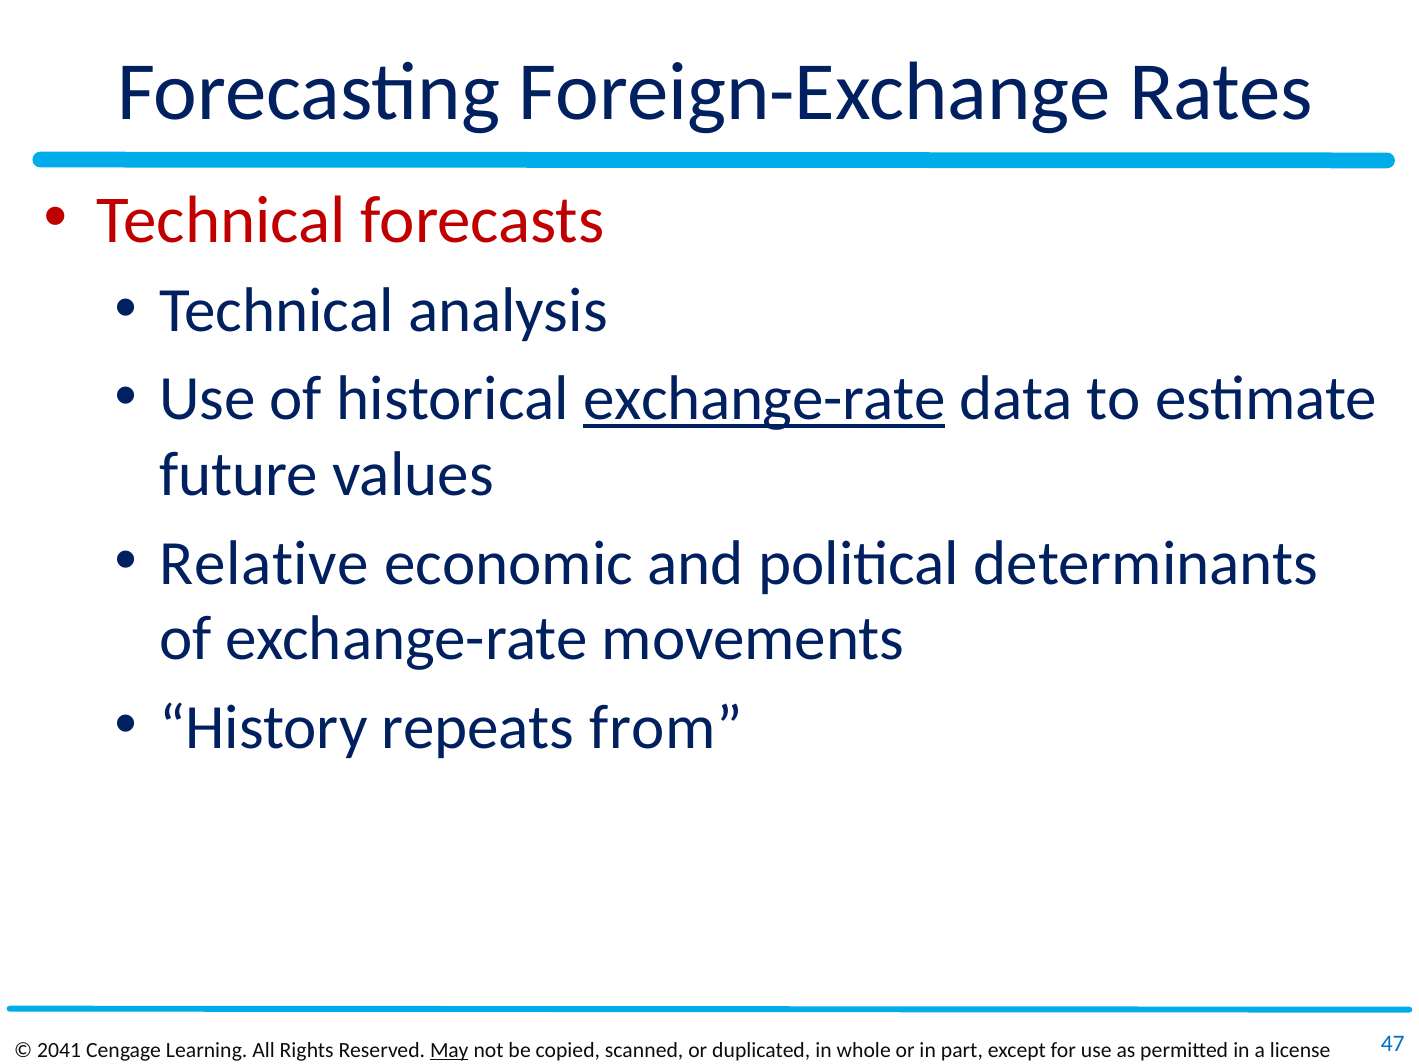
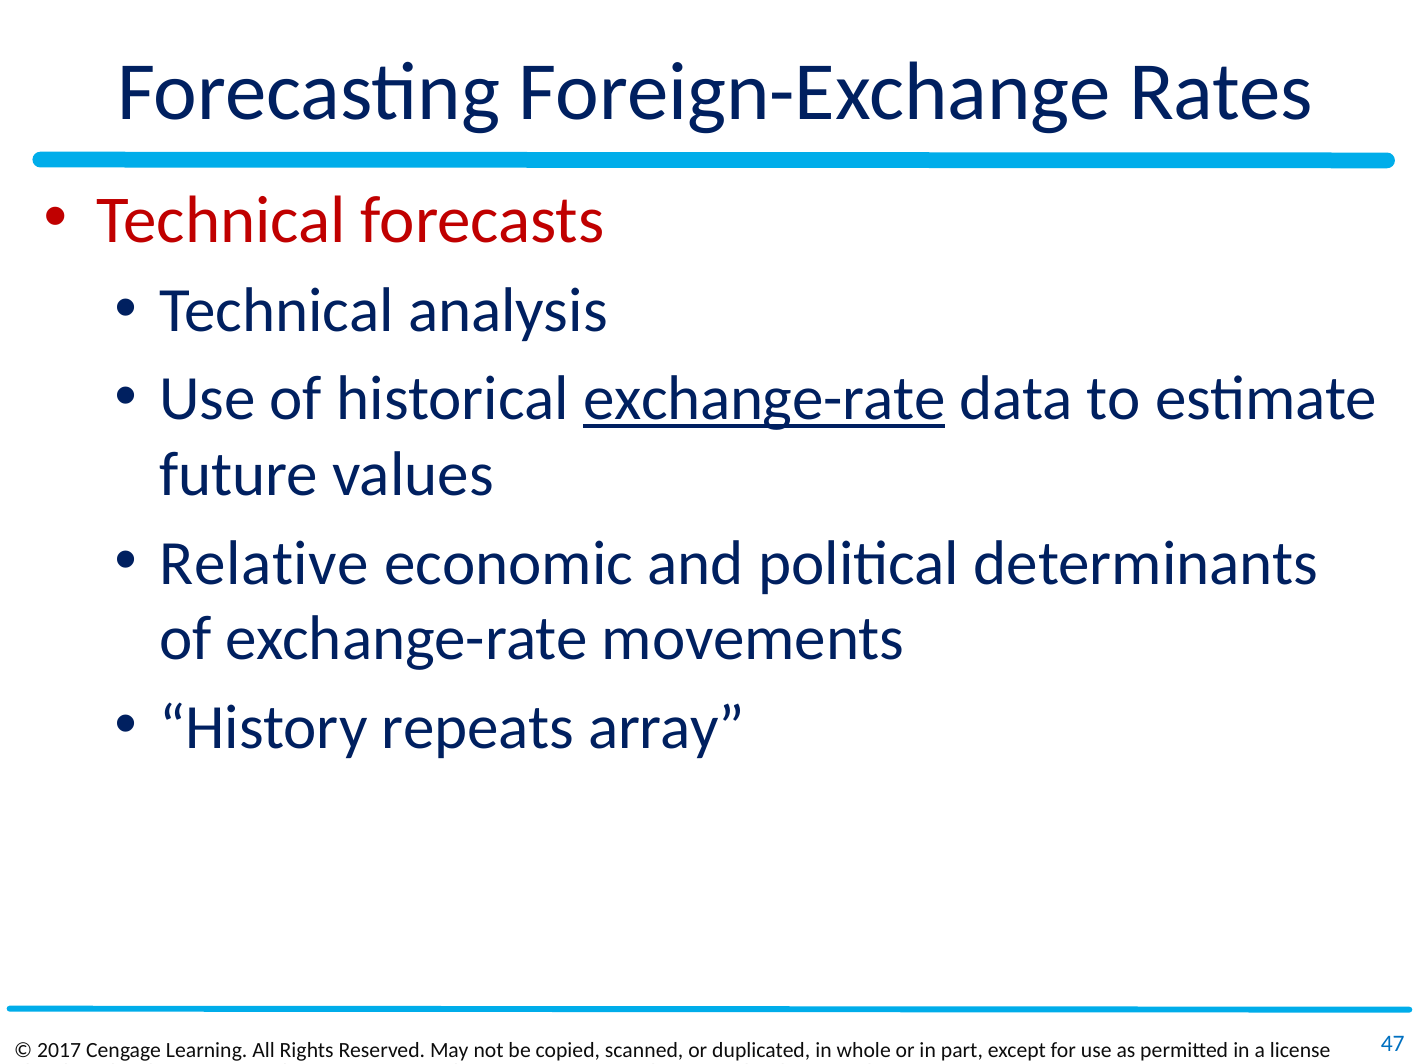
from: from -> array
2041: 2041 -> 2017
May underline: present -> none
